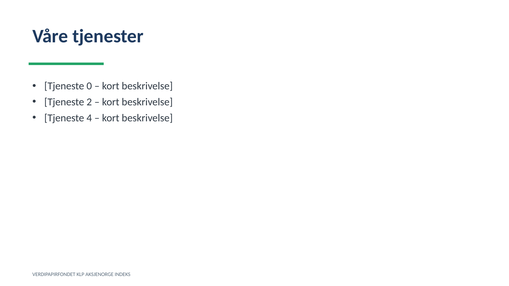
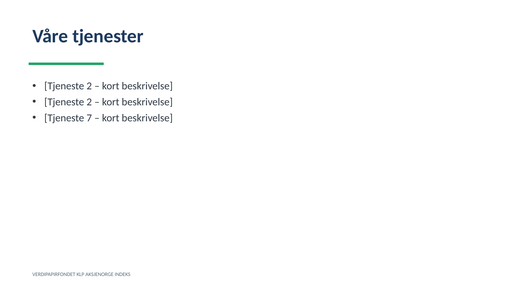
0 at (89, 86): 0 -> 2
4: 4 -> 7
